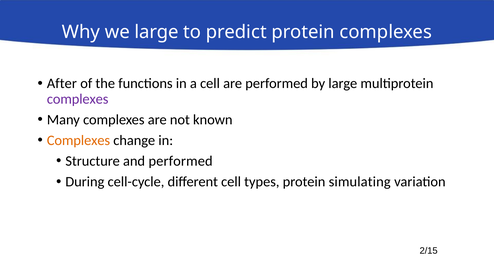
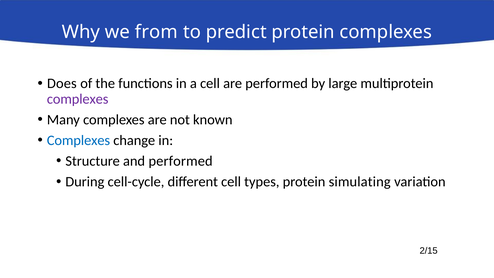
we large: large -> from
After: After -> Does
Complexes at (78, 140) colour: orange -> blue
